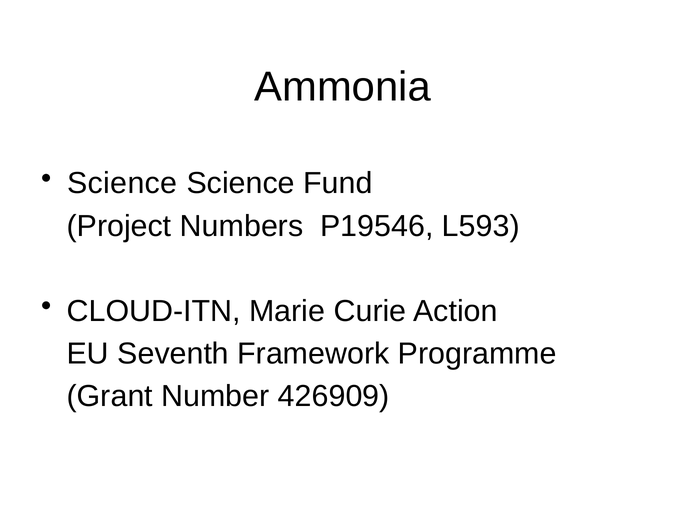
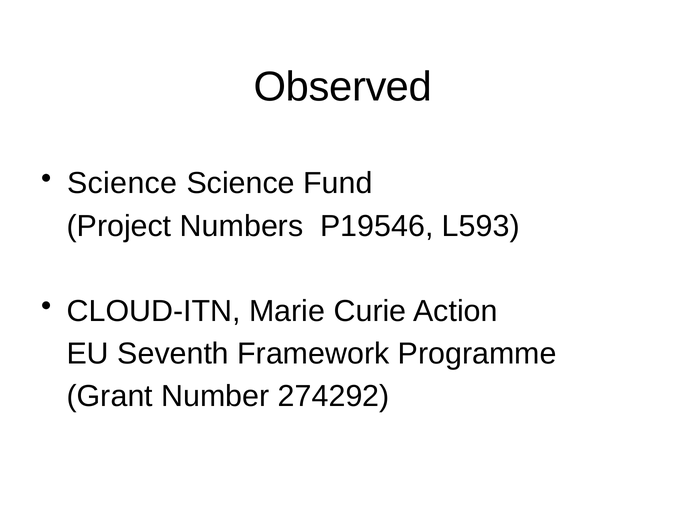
Ammonia: Ammonia -> Observed
426909: 426909 -> 274292
